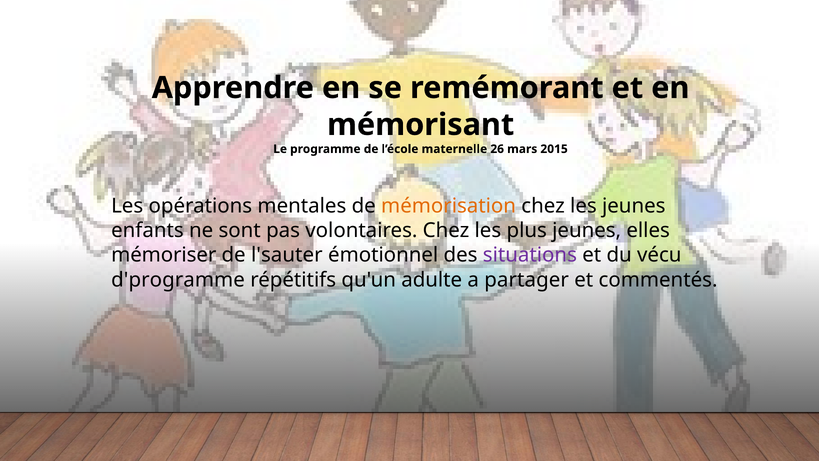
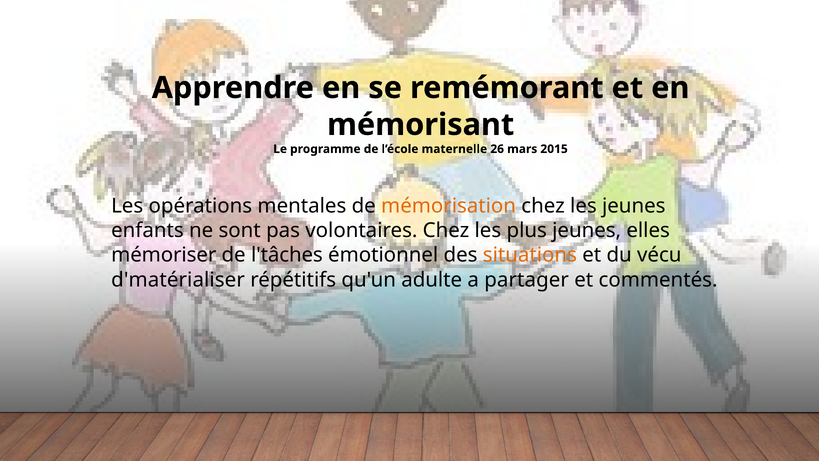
l'sauter: l'sauter -> l'tâches
situations colour: purple -> orange
d'programme: d'programme -> d'matérialiser
